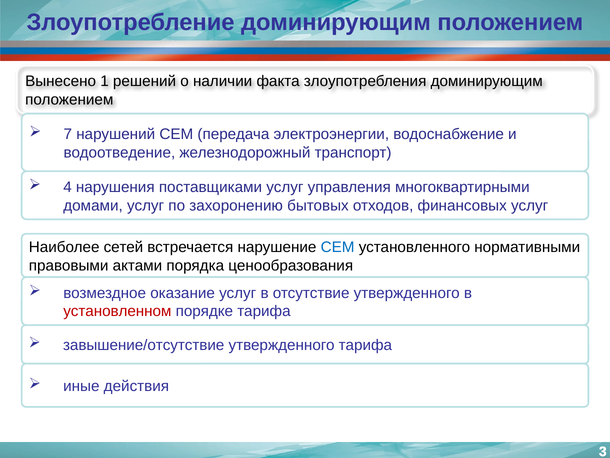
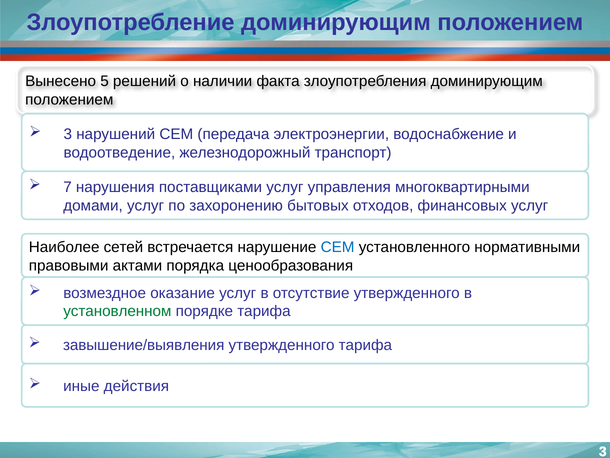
1: 1 -> 5
7: 7 -> 3
4: 4 -> 7
установленном colour: red -> green
завышение/отсутствие: завышение/отсутствие -> завышение/выявления
